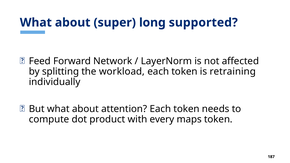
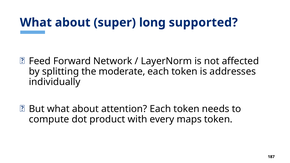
workload: workload -> moderate
retraining: retraining -> addresses
